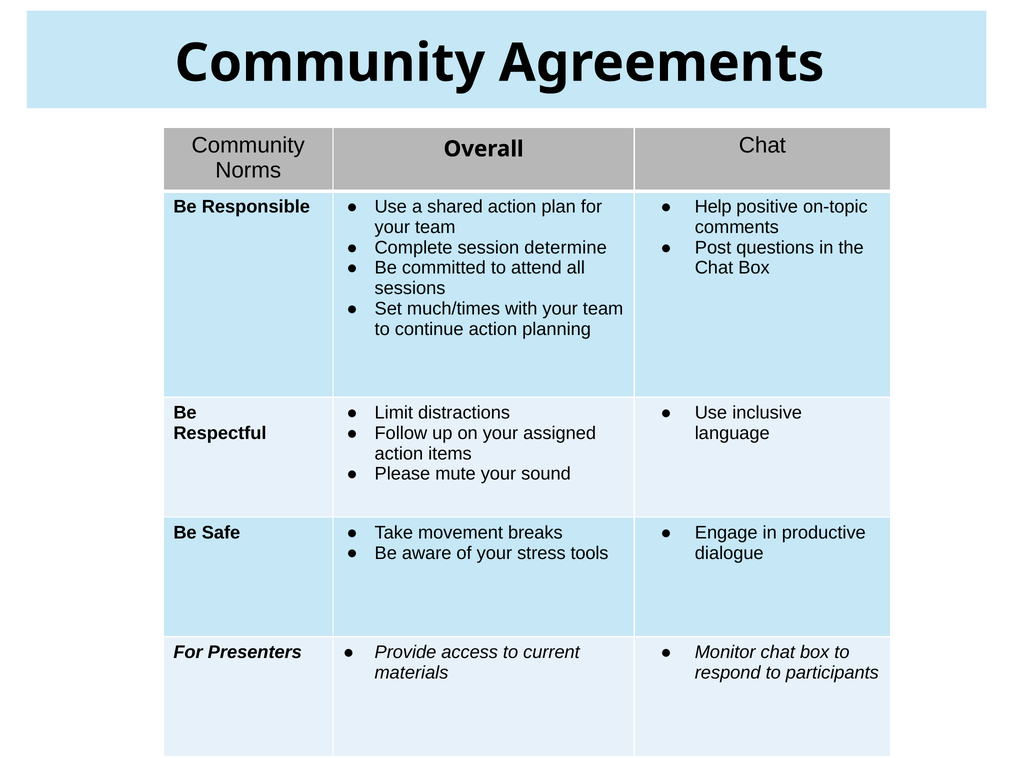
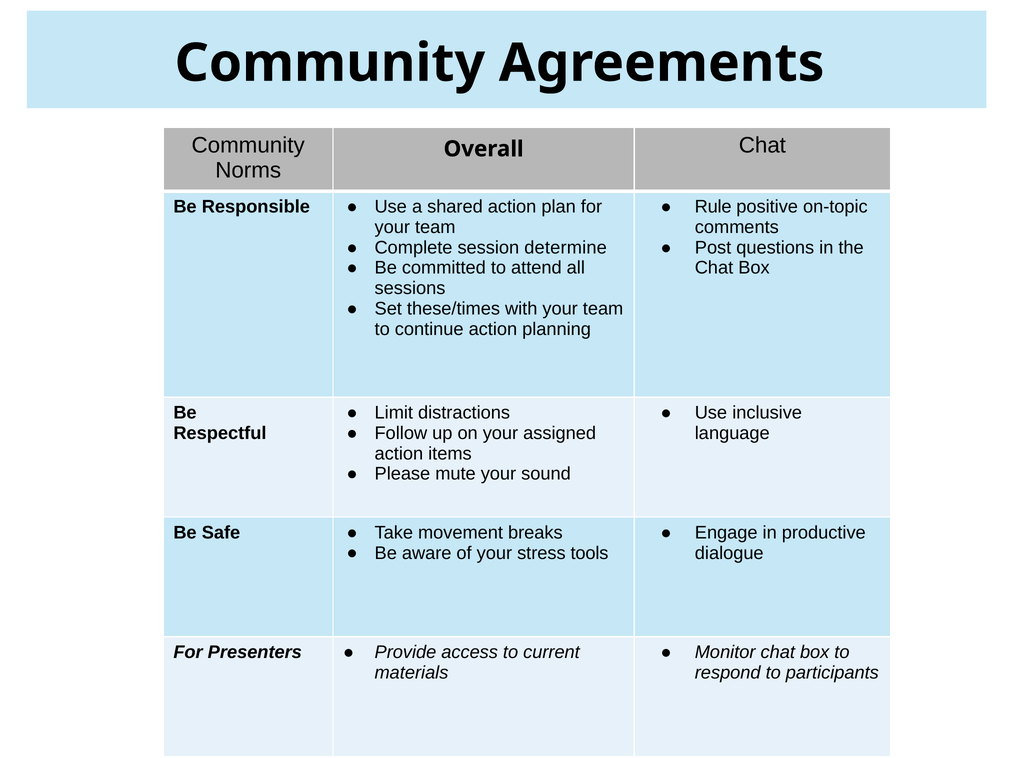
Help: Help -> Rule
much/times: much/times -> these/times
